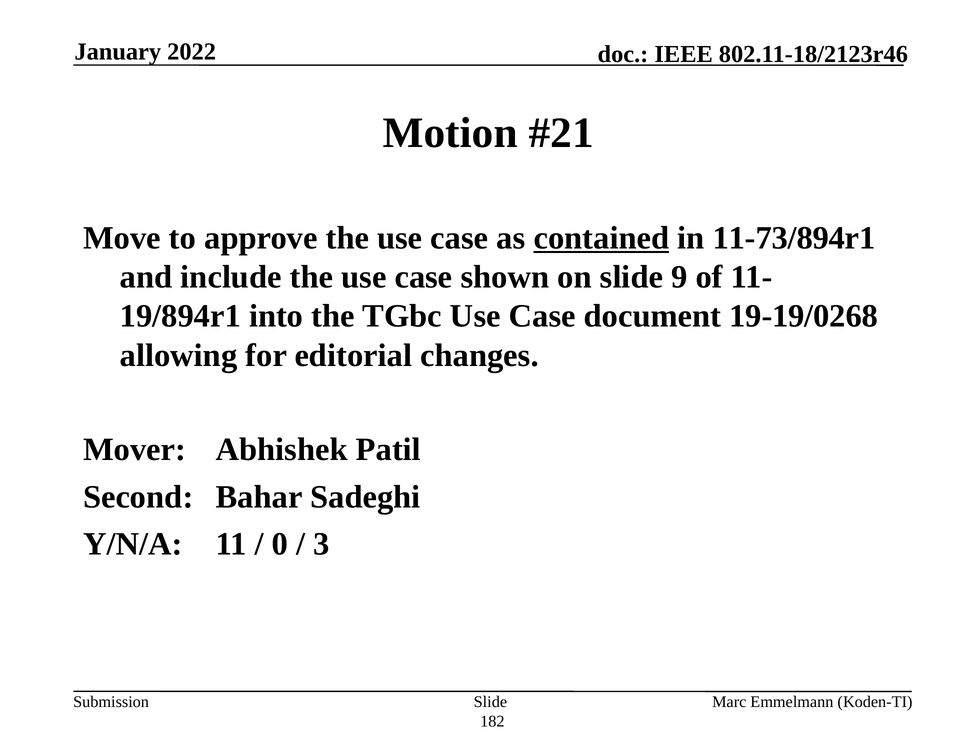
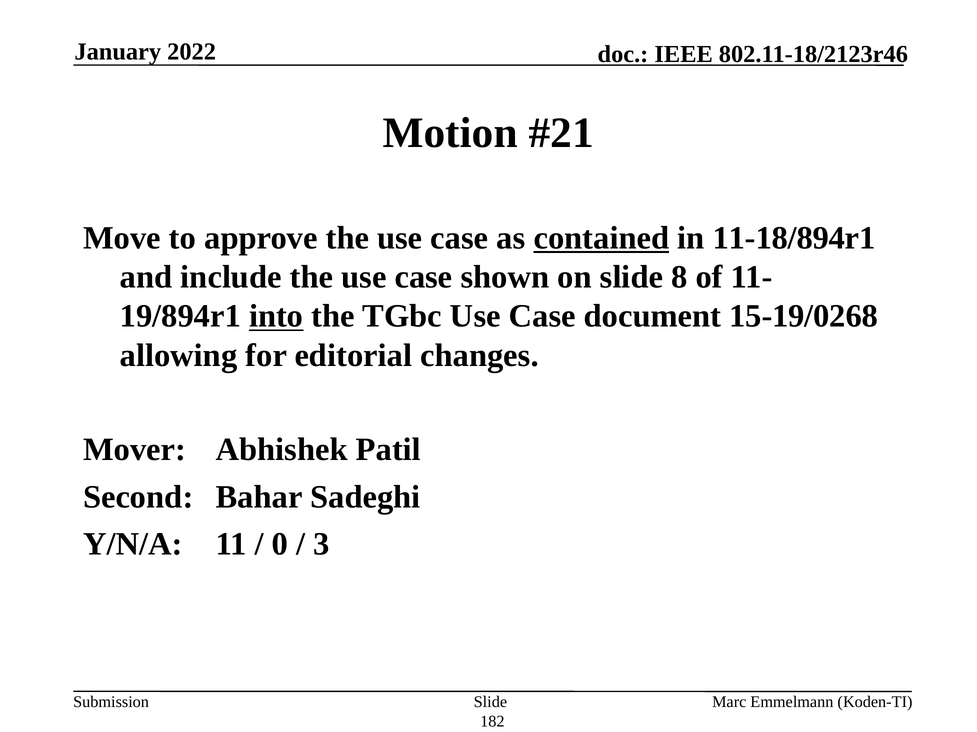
11-73/894r1: 11-73/894r1 -> 11-18/894r1
9: 9 -> 8
into underline: none -> present
19-19/0268: 19-19/0268 -> 15-19/0268
